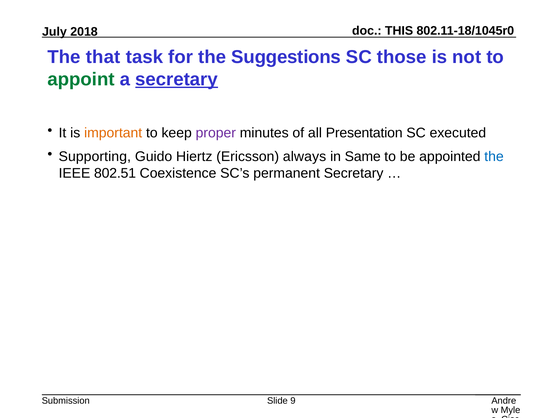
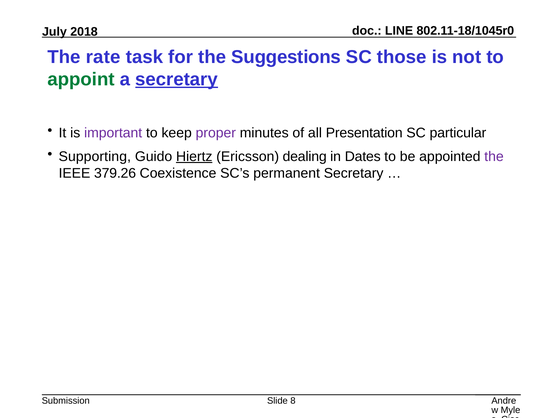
THIS: THIS -> LINE
that: that -> rate
important colour: orange -> purple
executed: executed -> particular
Hiertz underline: none -> present
always: always -> dealing
Same: Same -> Dates
the at (494, 157) colour: blue -> purple
802.51: 802.51 -> 379.26
9: 9 -> 8
